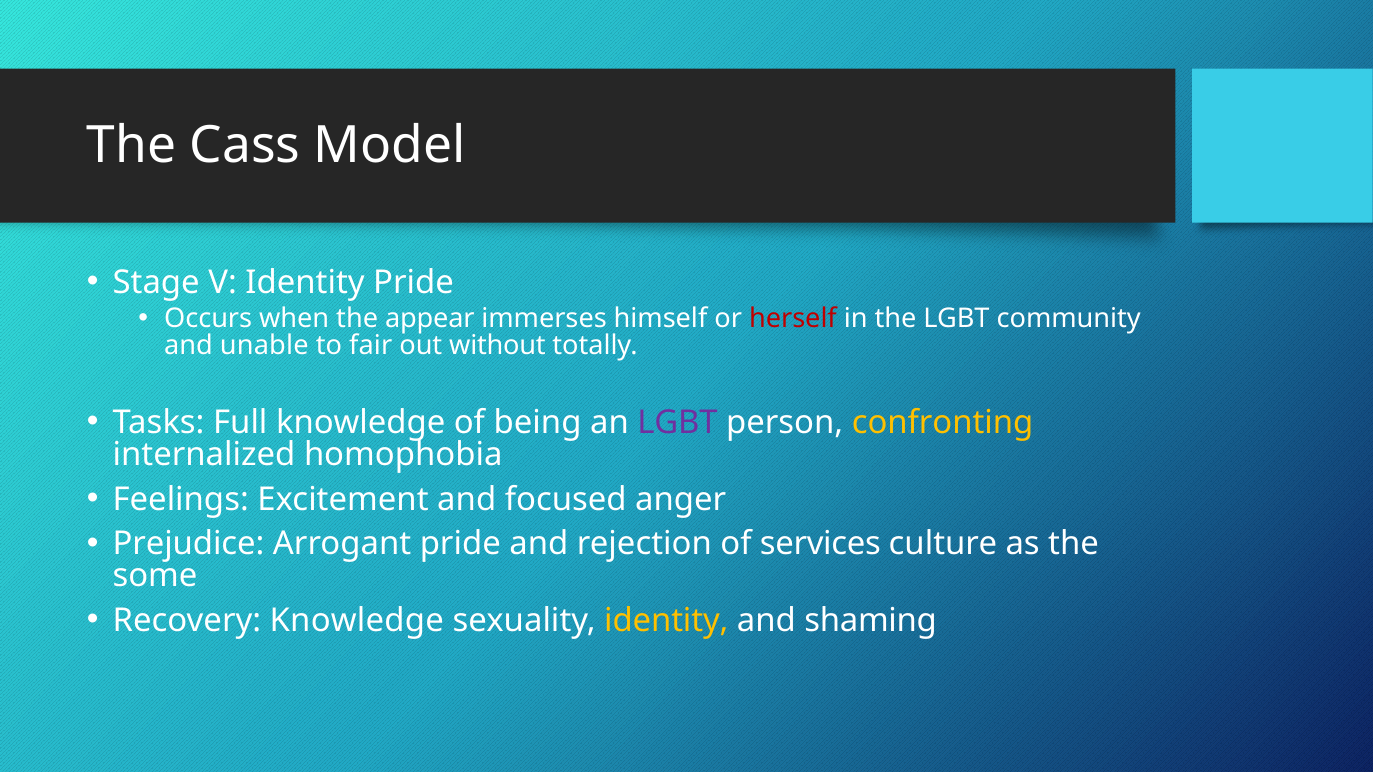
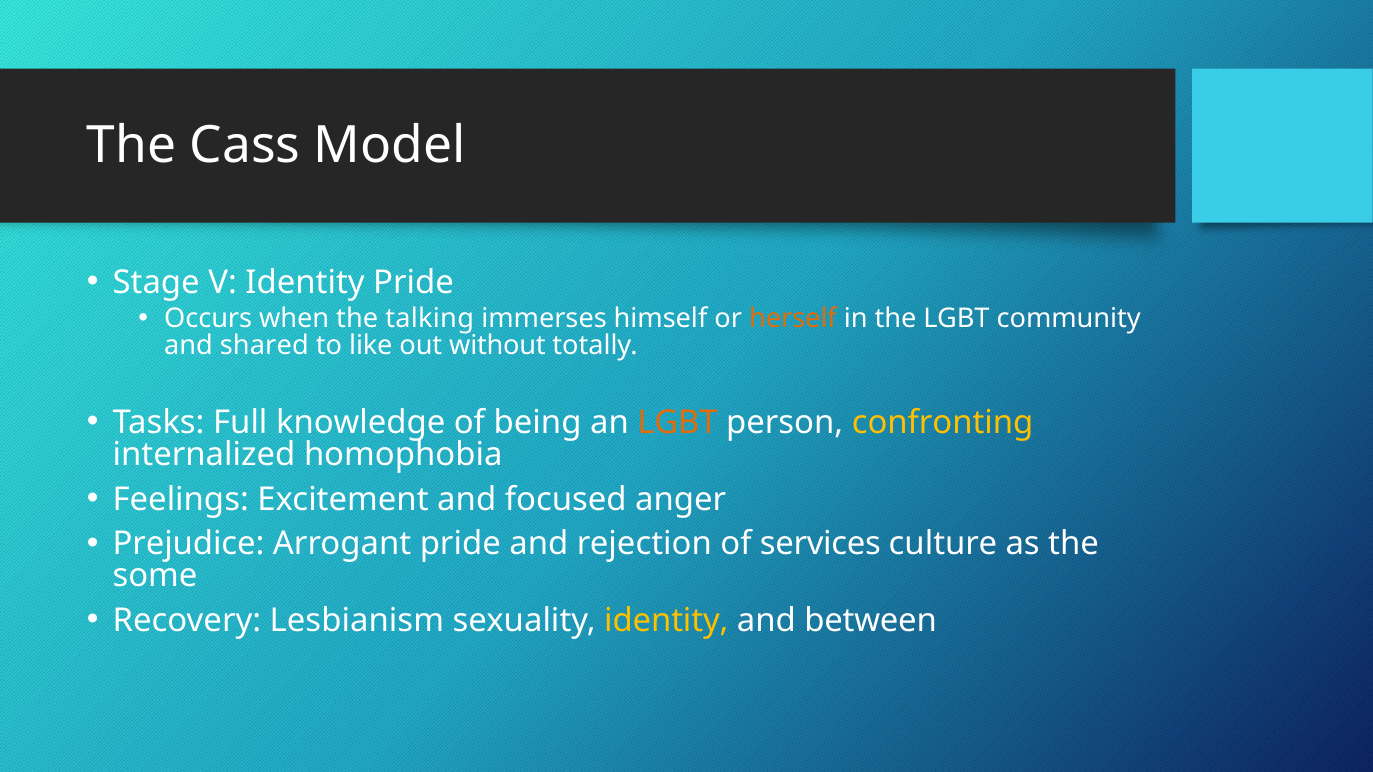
appear: appear -> talking
herself colour: red -> orange
unable: unable -> shared
fair: fair -> like
LGBT at (678, 423) colour: purple -> orange
Recovery Knowledge: Knowledge -> Lesbianism
shaming: shaming -> between
